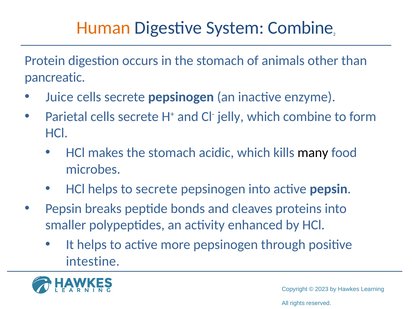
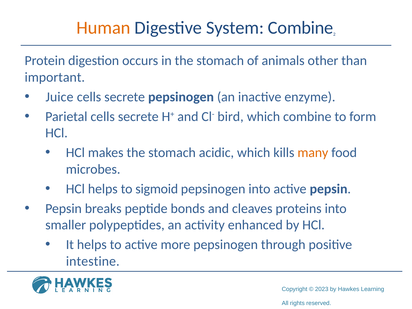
pancreatic: pancreatic -> important
jelly: jelly -> bird
many colour: black -> orange
to secrete: secrete -> sigmoid
